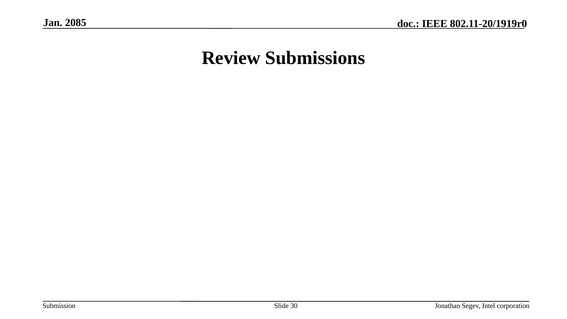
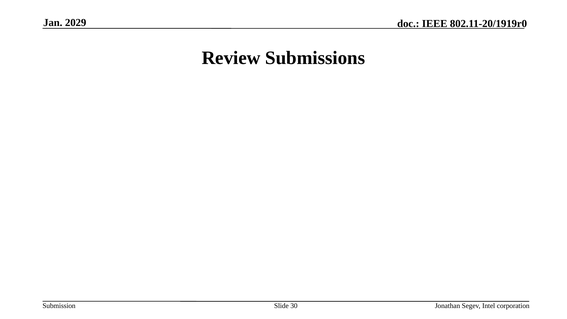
2085: 2085 -> 2029
